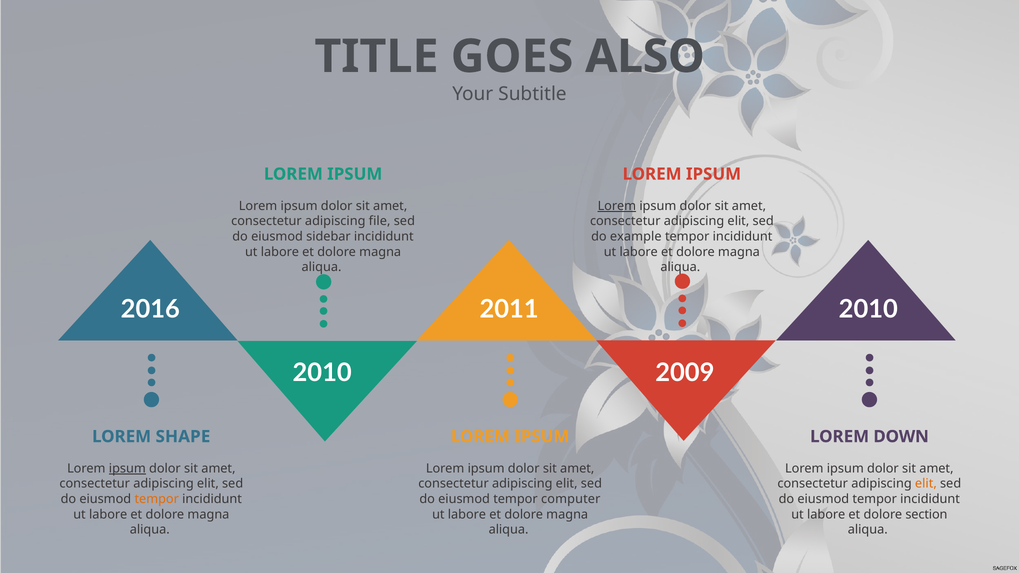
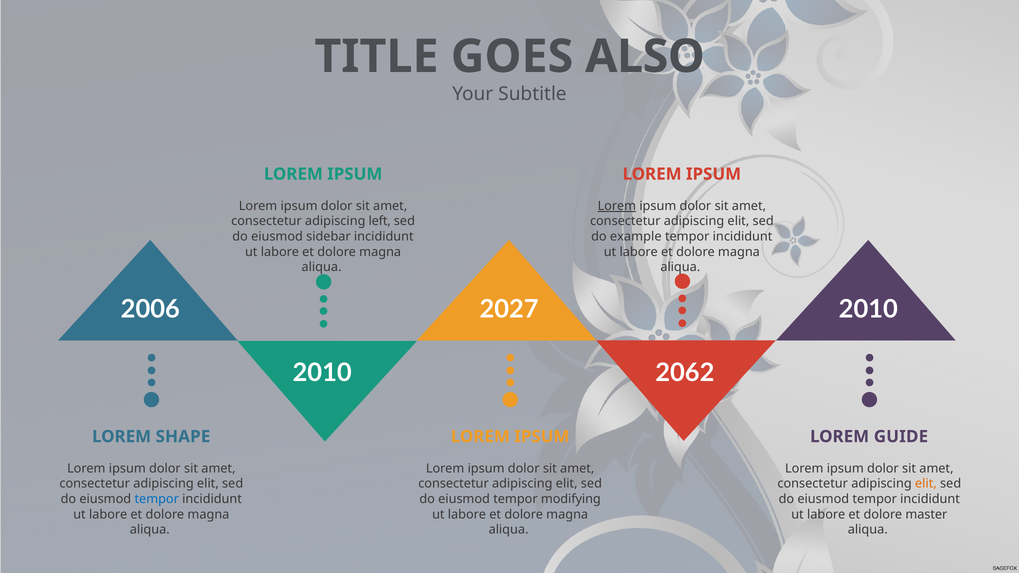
file: file -> left
2016: 2016 -> 2006
2011: 2011 -> 2027
2009: 2009 -> 2062
DOWN: DOWN -> GUIDE
ipsum at (127, 469) underline: present -> none
tempor at (157, 499) colour: orange -> blue
computer: computer -> modifying
section: section -> master
